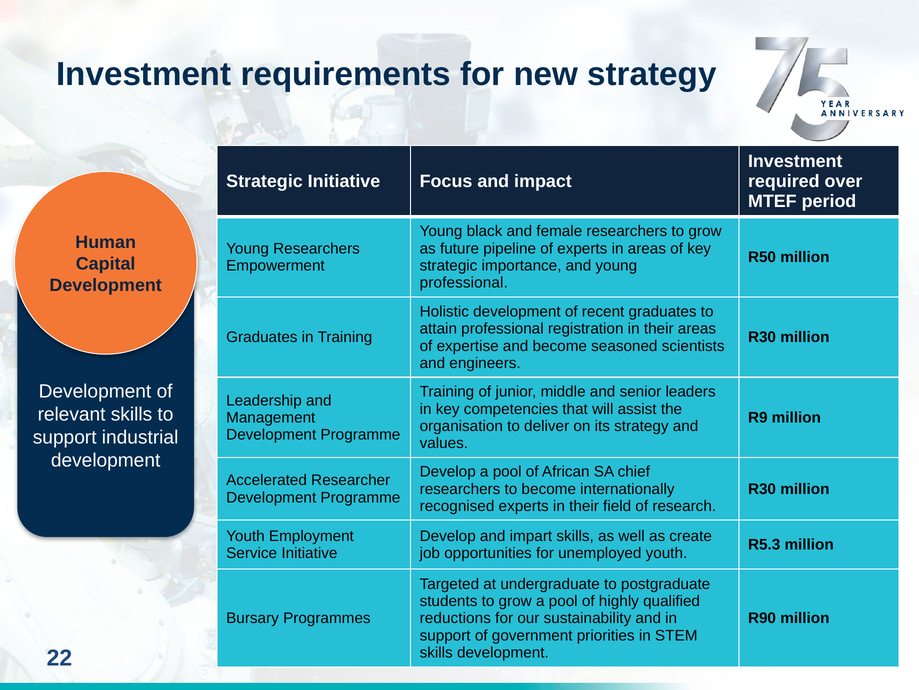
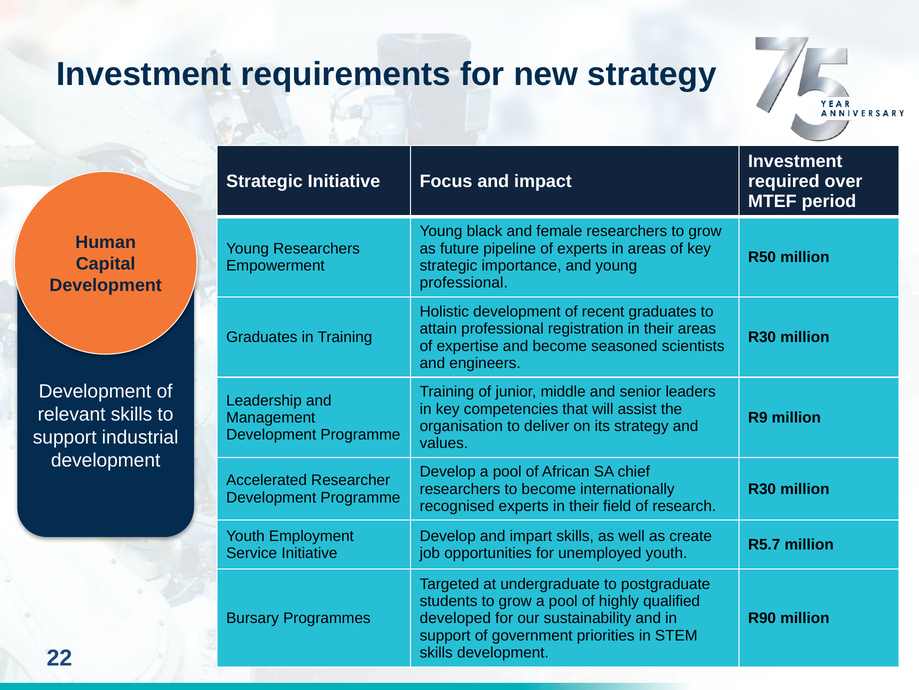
R5.3: R5.3 -> R5.7
reductions: reductions -> developed
